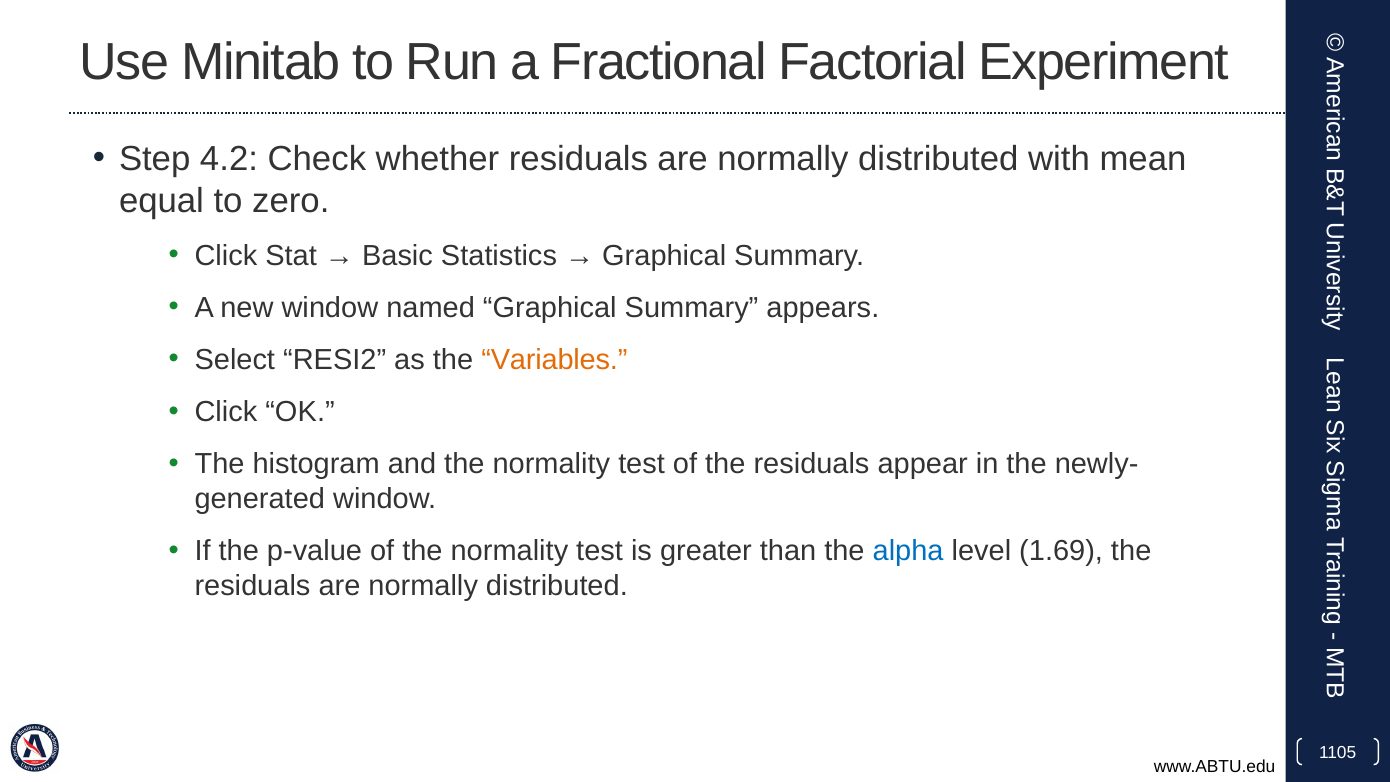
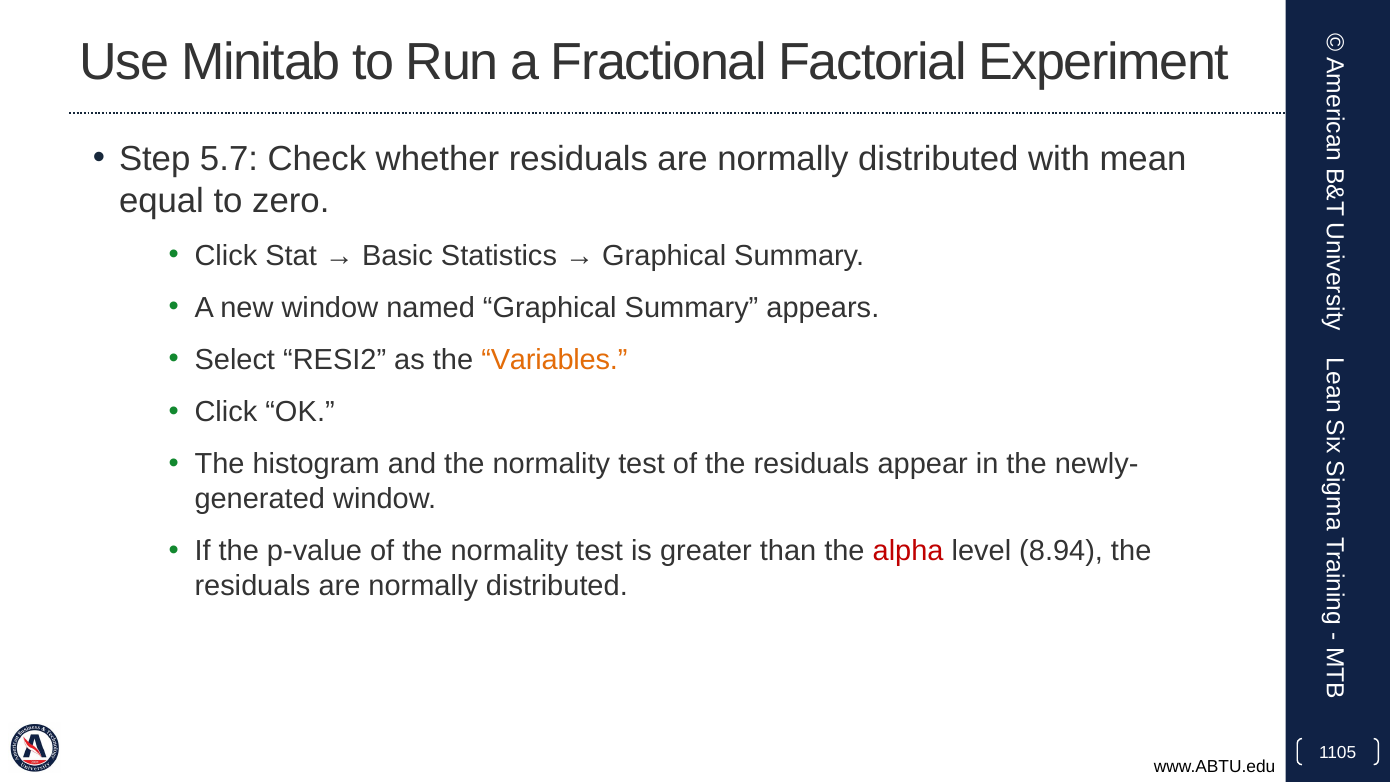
4.2: 4.2 -> 5.7
alpha colour: blue -> red
1.69: 1.69 -> 8.94
